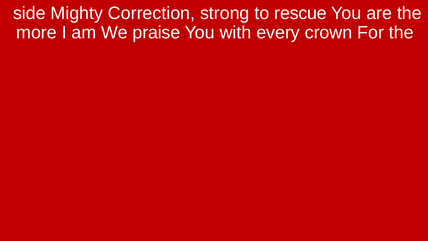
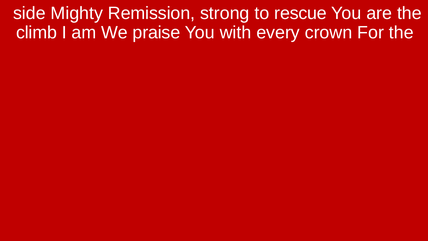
Correction: Correction -> Remission
more: more -> climb
